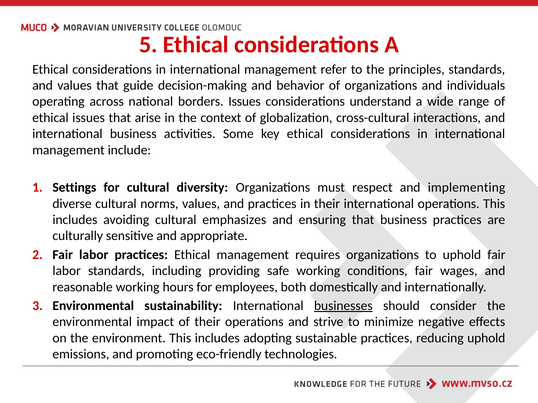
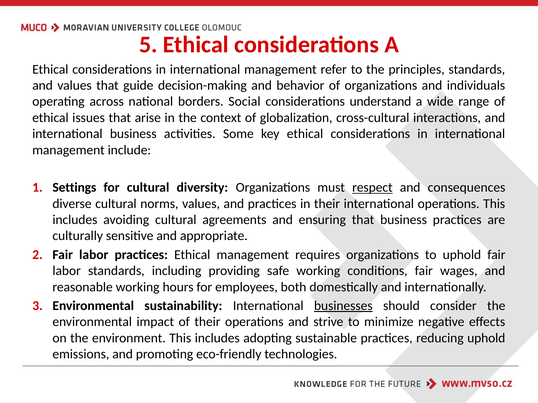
borders Issues: Issues -> Social
respect underline: none -> present
implementing: implementing -> consequences
emphasizes: emphasizes -> agreements
